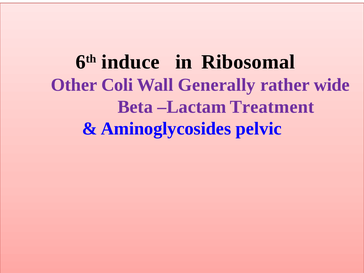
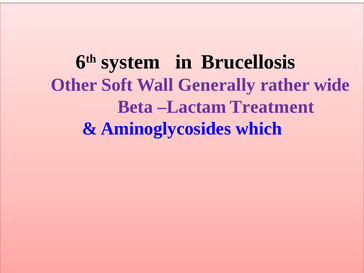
induce: induce -> system
Ribosomal: Ribosomal -> Brucellosis
Coli: Coli -> Soft
pelvic: pelvic -> which
